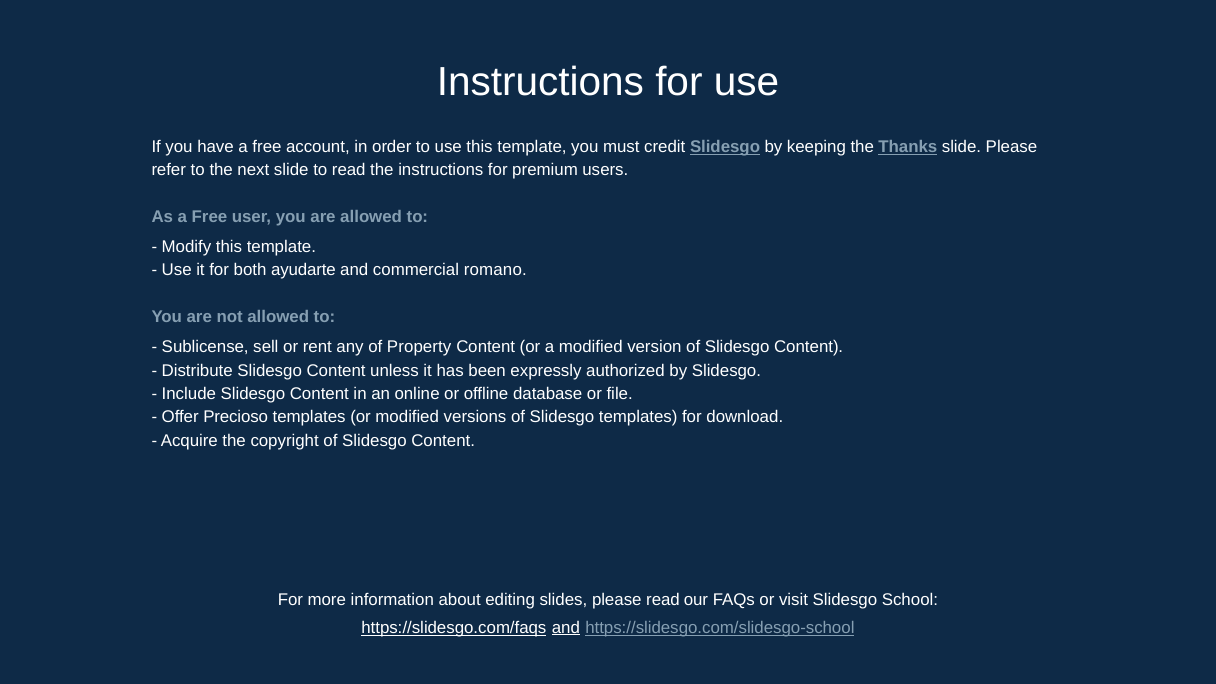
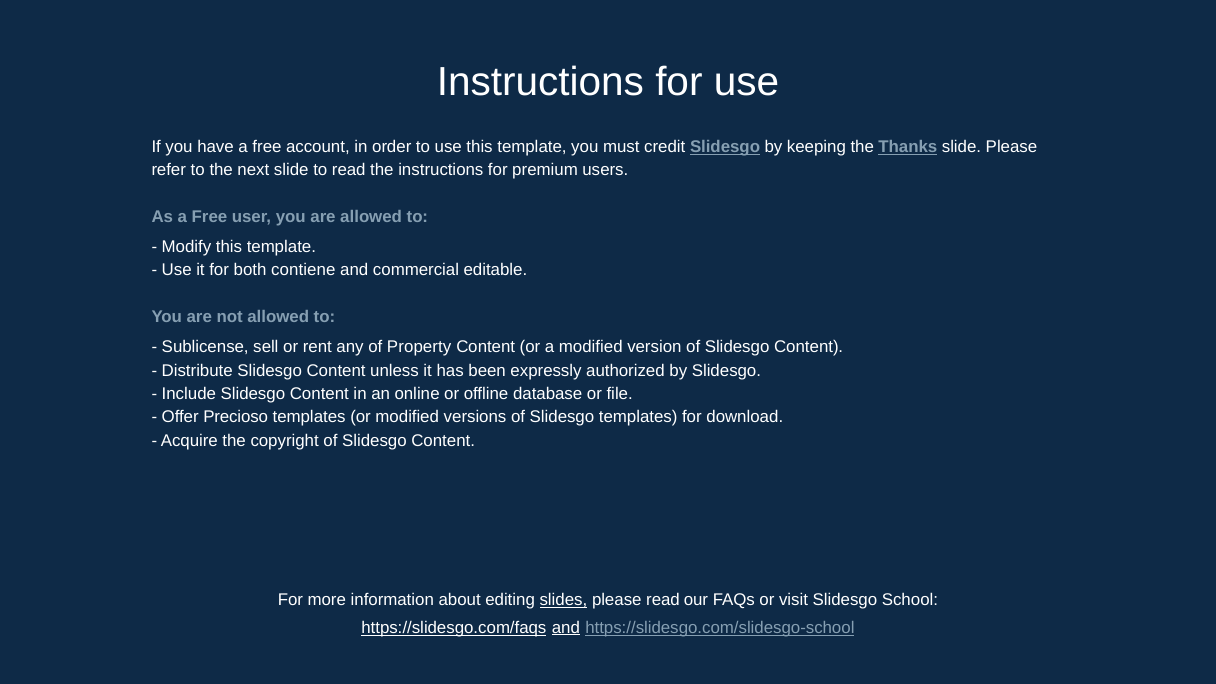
ayudarte: ayudarte -> contiene
romano: romano -> editable
slides underline: none -> present
